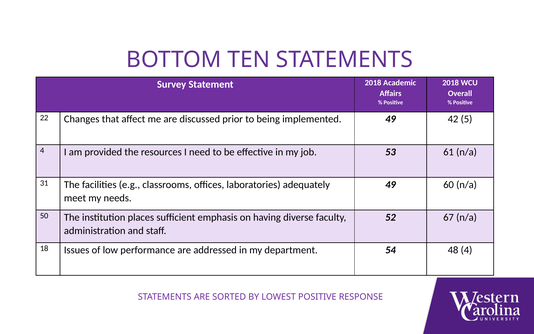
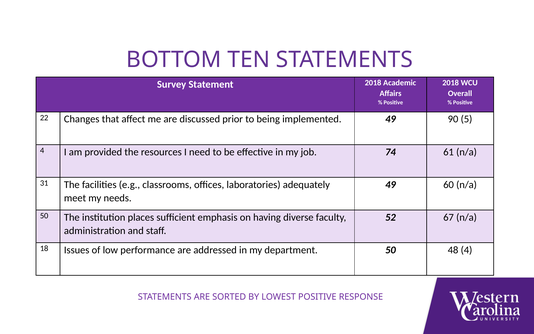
42: 42 -> 90
53: 53 -> 74
department 54: 54 -> 50
